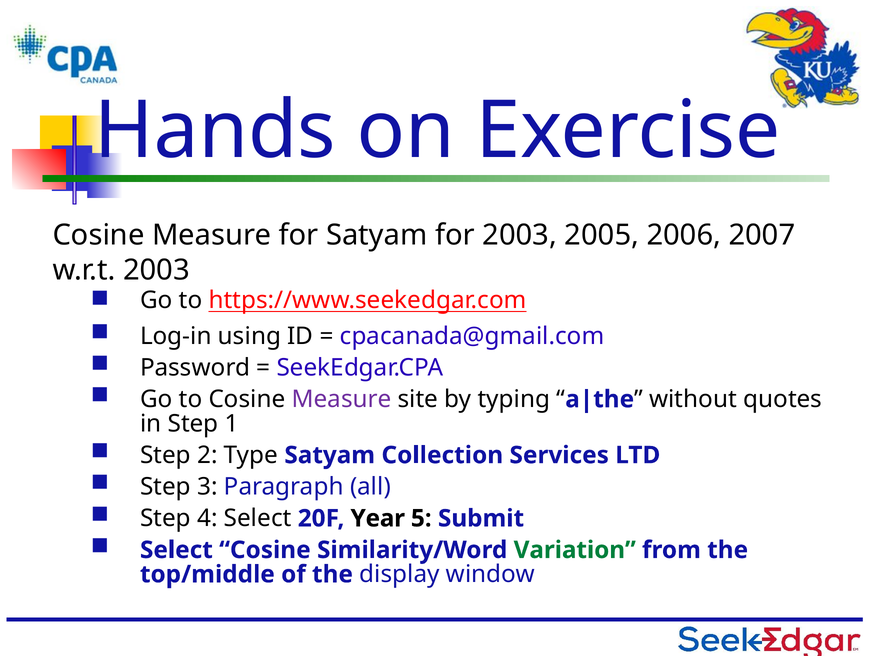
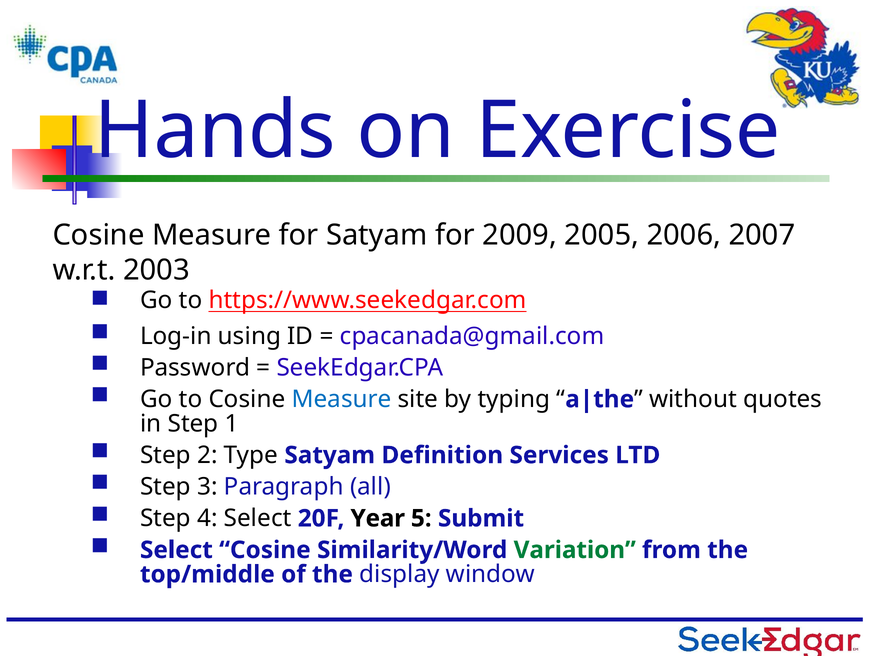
for 2003: 2003 -> 2009
Measure at (342, 399) colour: purple -> blue
Collection: Collection -> Definition
